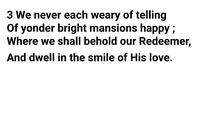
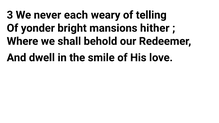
happy: happy -> hither
